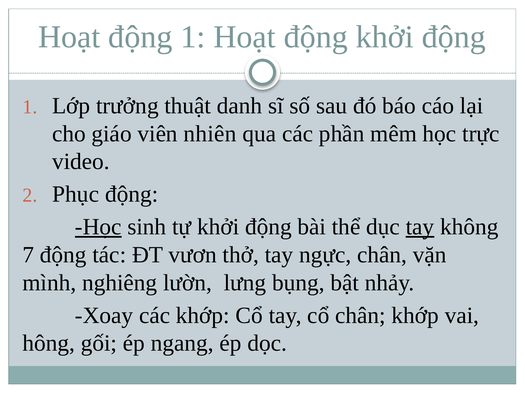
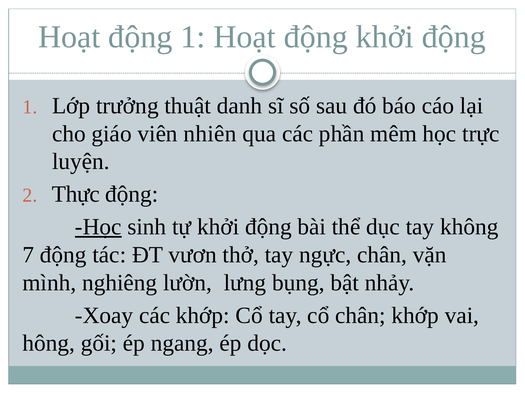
video: video -> luyện
Phục: Phục -> Thực
tay at (420, 227) underline: present -> none
